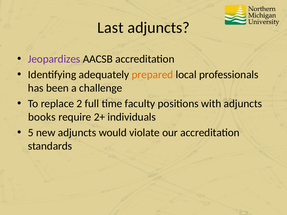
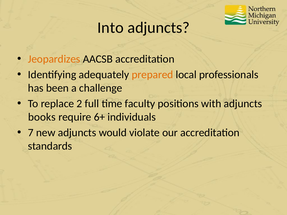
Last: Last -> Into
Jeopardizes colour: purple -> orange
2+: 2+ -> 6+
5: 5 -> 7
